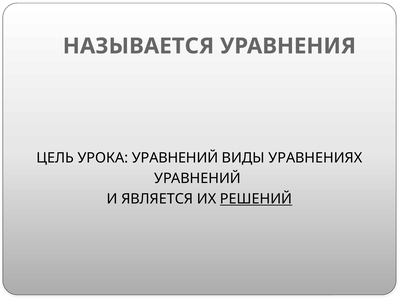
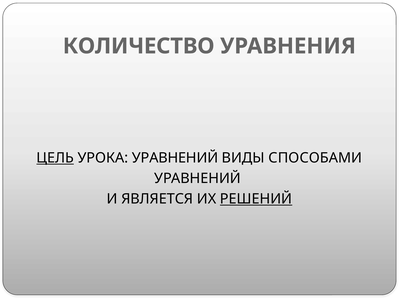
НАЗЫВАЕТСЯ: НАЗЫВАЕТСЯ -> КОЛИЧЕСТВО
ЦЕЛЬ underline: none -> present
УРАВНЕНИЯХ: УРАВНЕНИЯХ -> СПОСОБАМИ
